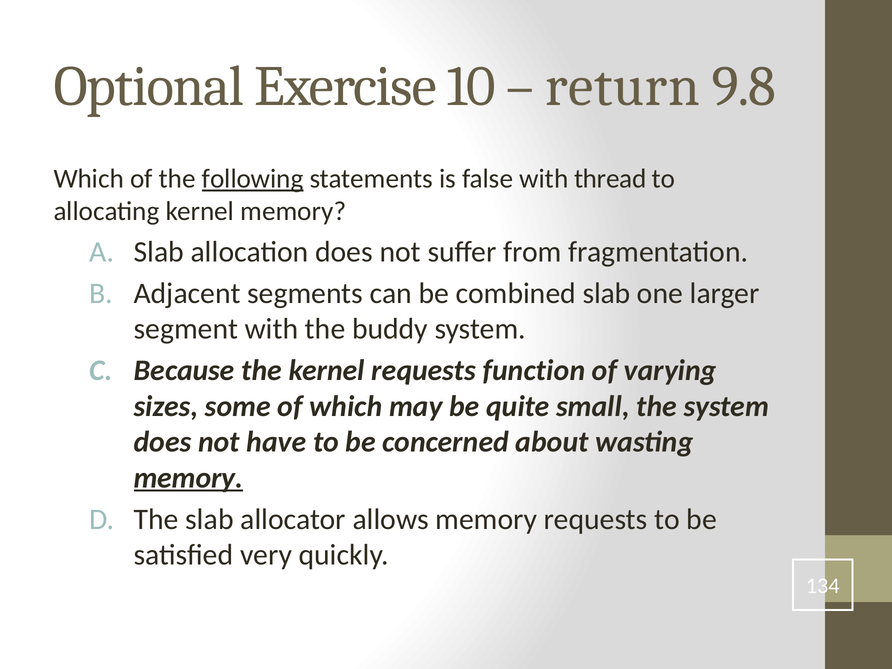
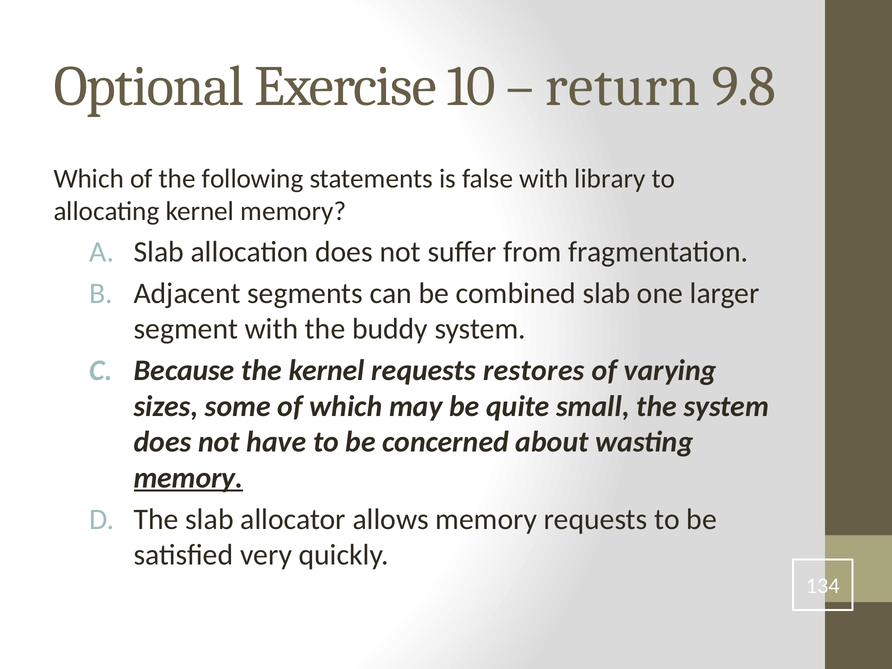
following underline: present -> none
thread: thread -> library
function: function -> restores
